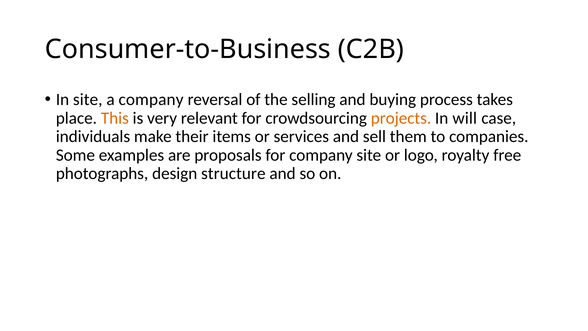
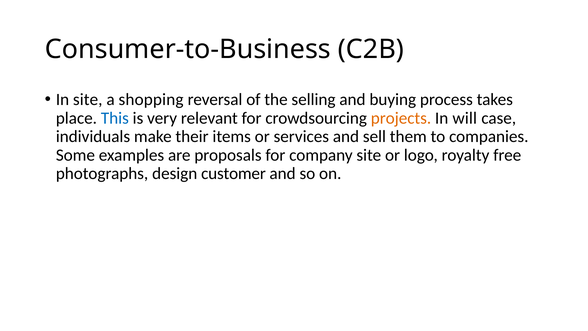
a company: company -> shopping
This colour: orange -> blue
structure: structure -> customer
